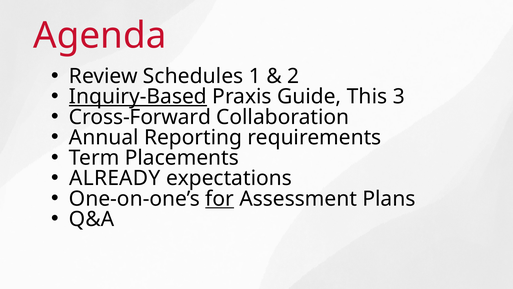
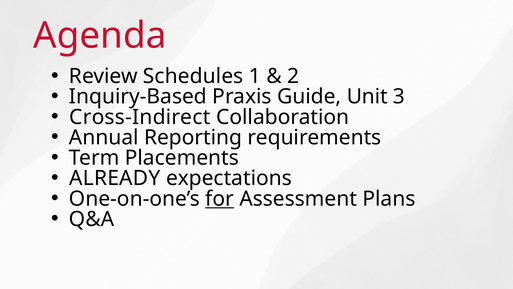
Inquiry-Based underline: present -> none
This: This -> Unit
Cross-Forward: Cross-Forward -> Cross-Indirect
